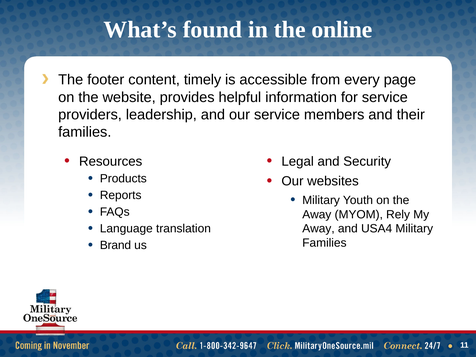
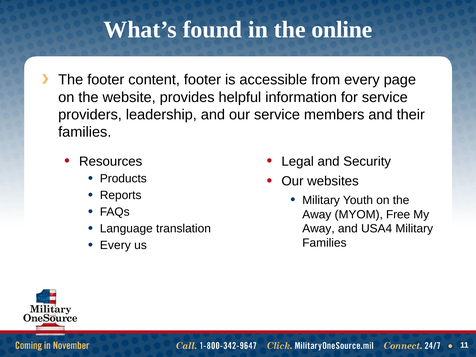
content timely: timely -> footer
Rely: Rely -> Free
Brand at (115, 245): Brand -> Every
